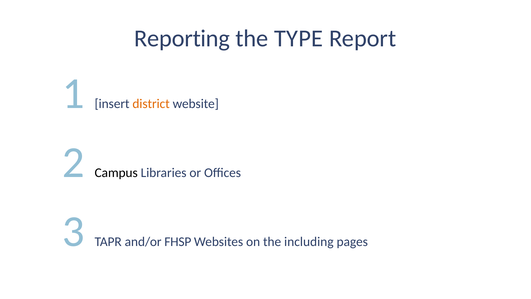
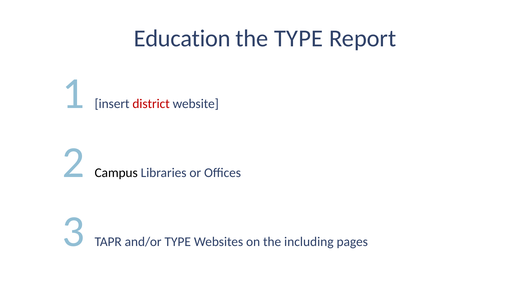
Reporting: Reporting -> Education
district colour: orange -> red
and/or FHSP: FHSP -> TYPE
